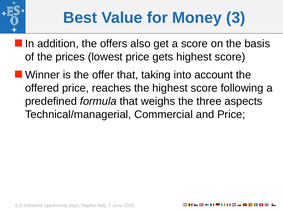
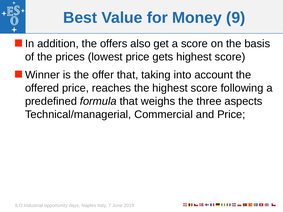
3: 3 -> 9
